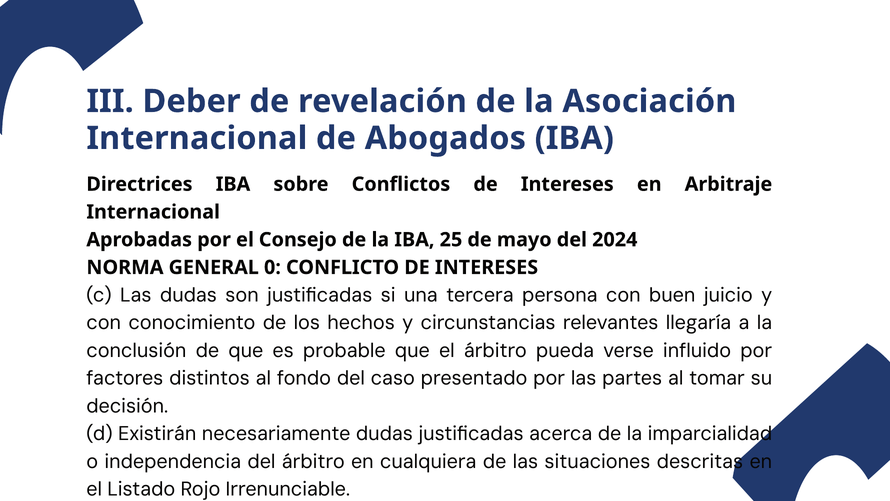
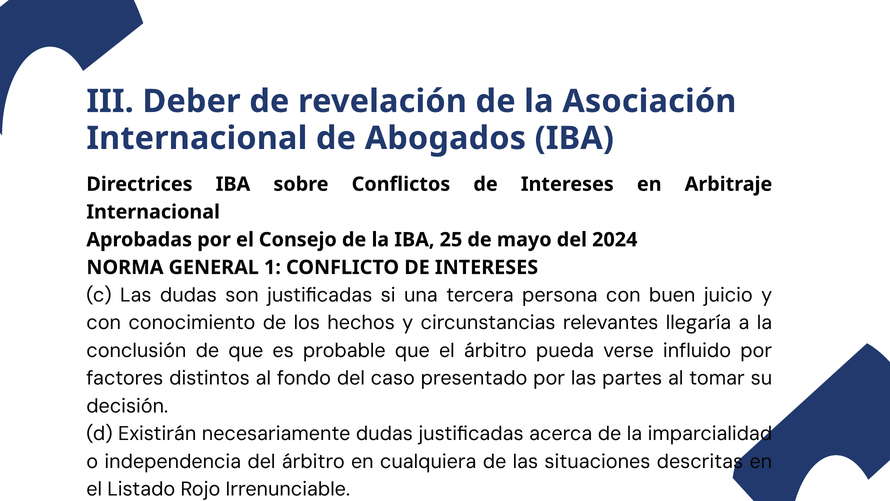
0: 0 -> 1
